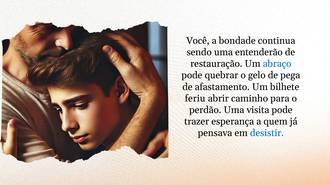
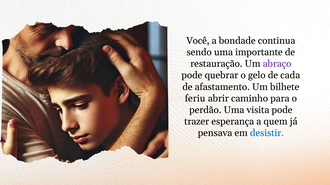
entenderão: entenderão -> importante
abraço colour: blue -> purple
pega: pega -> cada
